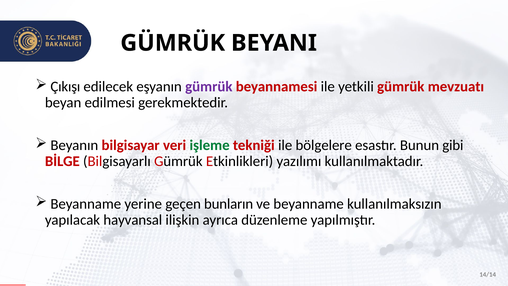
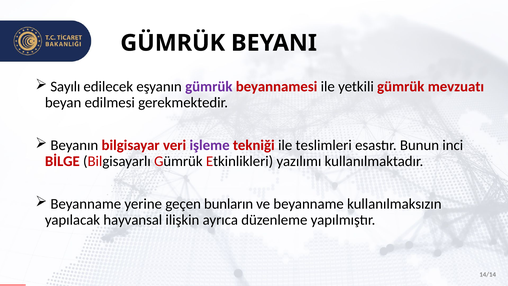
Çıkışı: Çıkışı -> Sayılı
işleme colour: green -> purple
bölgelere: bölgelere -> teslimleri
gibi: gibi -> inci
